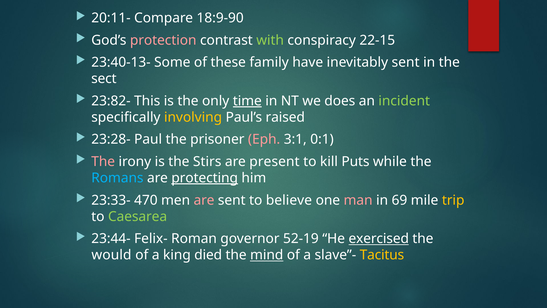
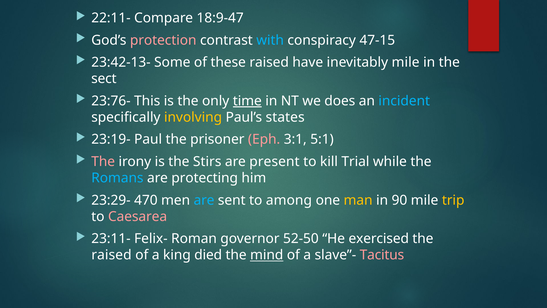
20:11-: 20:11- -> 22:11-
18:9-90: 18:9-90 -> 18:9-47
with colour: light green -> light blue
22-15: 22-15 -> 47-15
23:40-13-: 23:40-13- -> 23:42-13-
these family: family -> raised
inevitably sent: sent -> mile
23:82-: 23:82- -> 23:76-
incident colour: light green -> light blue
raised: raised -> states
23:28-: 23:28- -> 23:19-
0:1: 0:1 -> 5:1
Puts: Puts -> Trial
protecting underline: present -> none
23:33-: 23:33- -> 23:29-
are at (204, 200) colour: pink -> light blue
believe: believe -> among
man colour: pink -> yellow
69: 69 -> 90
Caesarea colour: light green -> pink
23:44-: 23:44- -> 23:11-
52-19: 52-19 -> 52-50
exercised underline: present -> none
would at (111, 255): would -> raised
Tacitus colour: yellow -> pink
